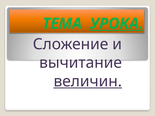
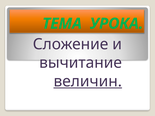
УРОКА underline: present -> none
